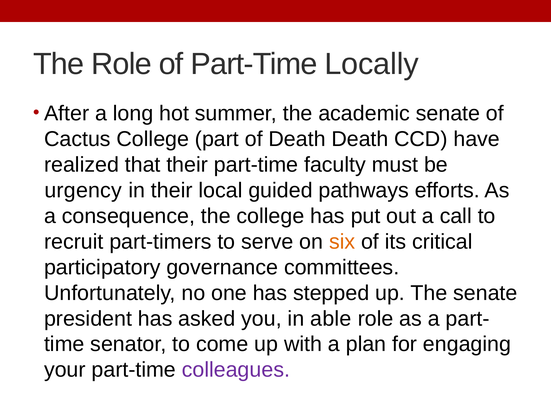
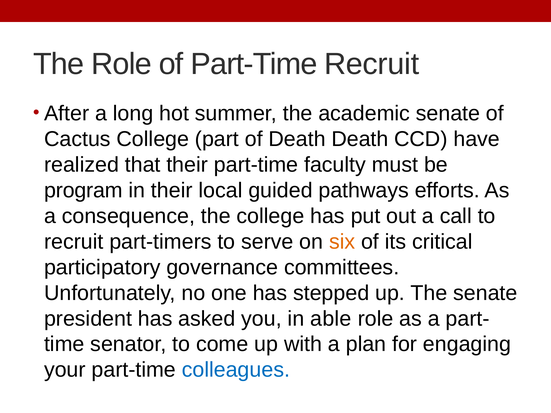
Part-Time Locally: Locally -> Recruit
urgency: urgency -> program
colleagues colour: purple -> blue
